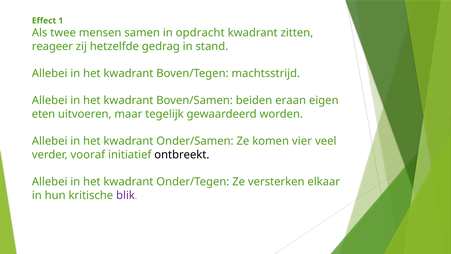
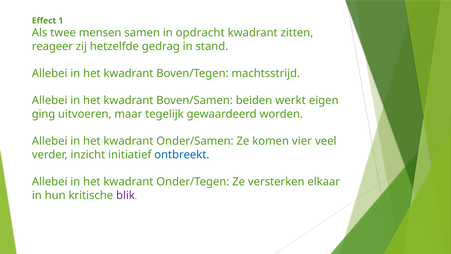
eraan: eraan -> werkt
eten: eten -> ging
vooraf: vooraf -> inzicht
ontbreekt colour: black -> blue
